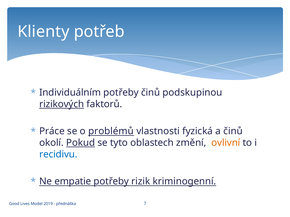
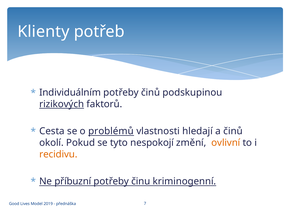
Práce: Práce -> Cesta
fyzická: fyzická -> hledají
Pokud underline: present -> none
oblastech: oblastech -> nespokojí
recidivu colour: blue -> orange
empatie: empatie -> příbuzní
rizik: rizik -> činu
